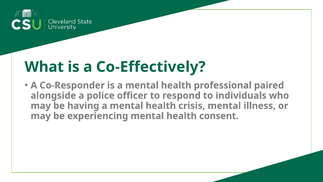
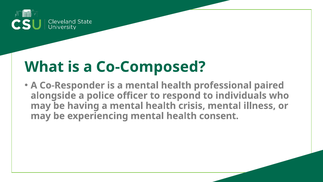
Co-Effectively: Co-Effectively -> Co-Composed
